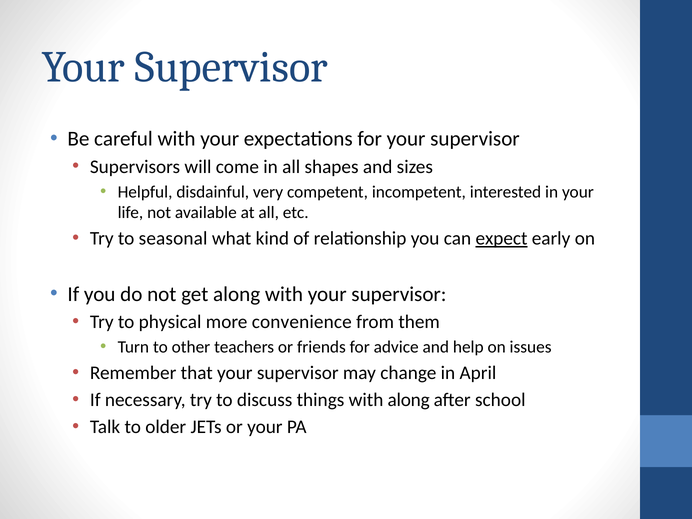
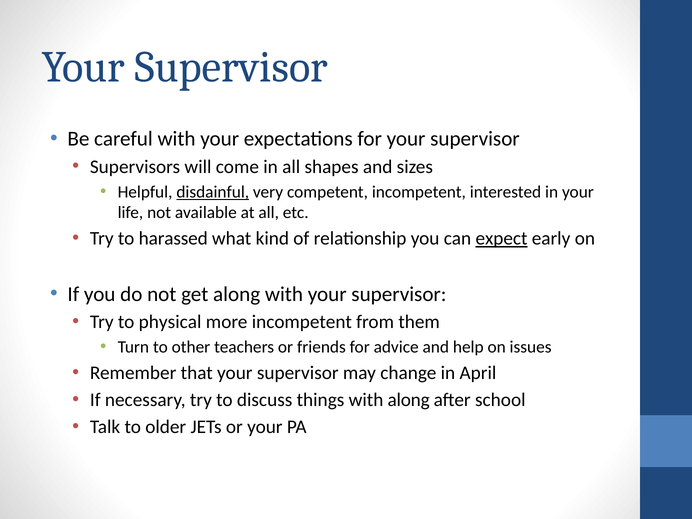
disdainful underline: none -> present
seasonal: seasonal -> harassed
more convenience: convenience -> incompetent
